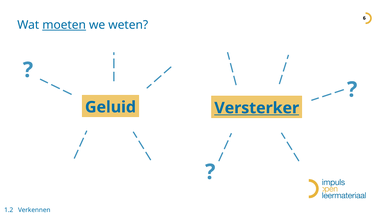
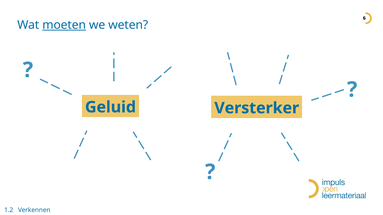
Versterker underline: present -> none
